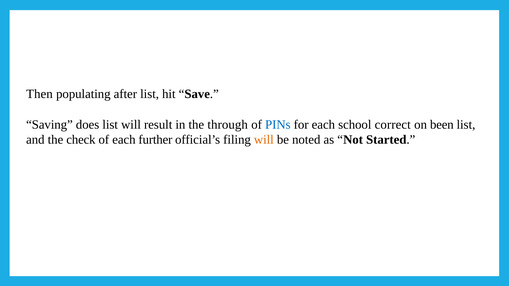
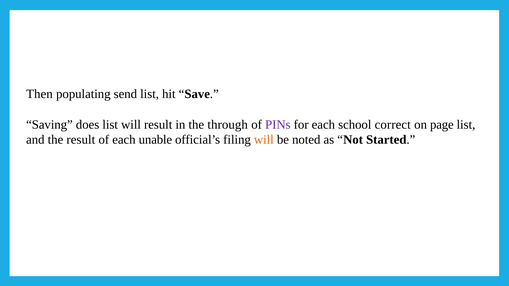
after: after -> send
PINs colour: blue -> purple
been: been -> page
the check: check -> result
further: further -> unable
